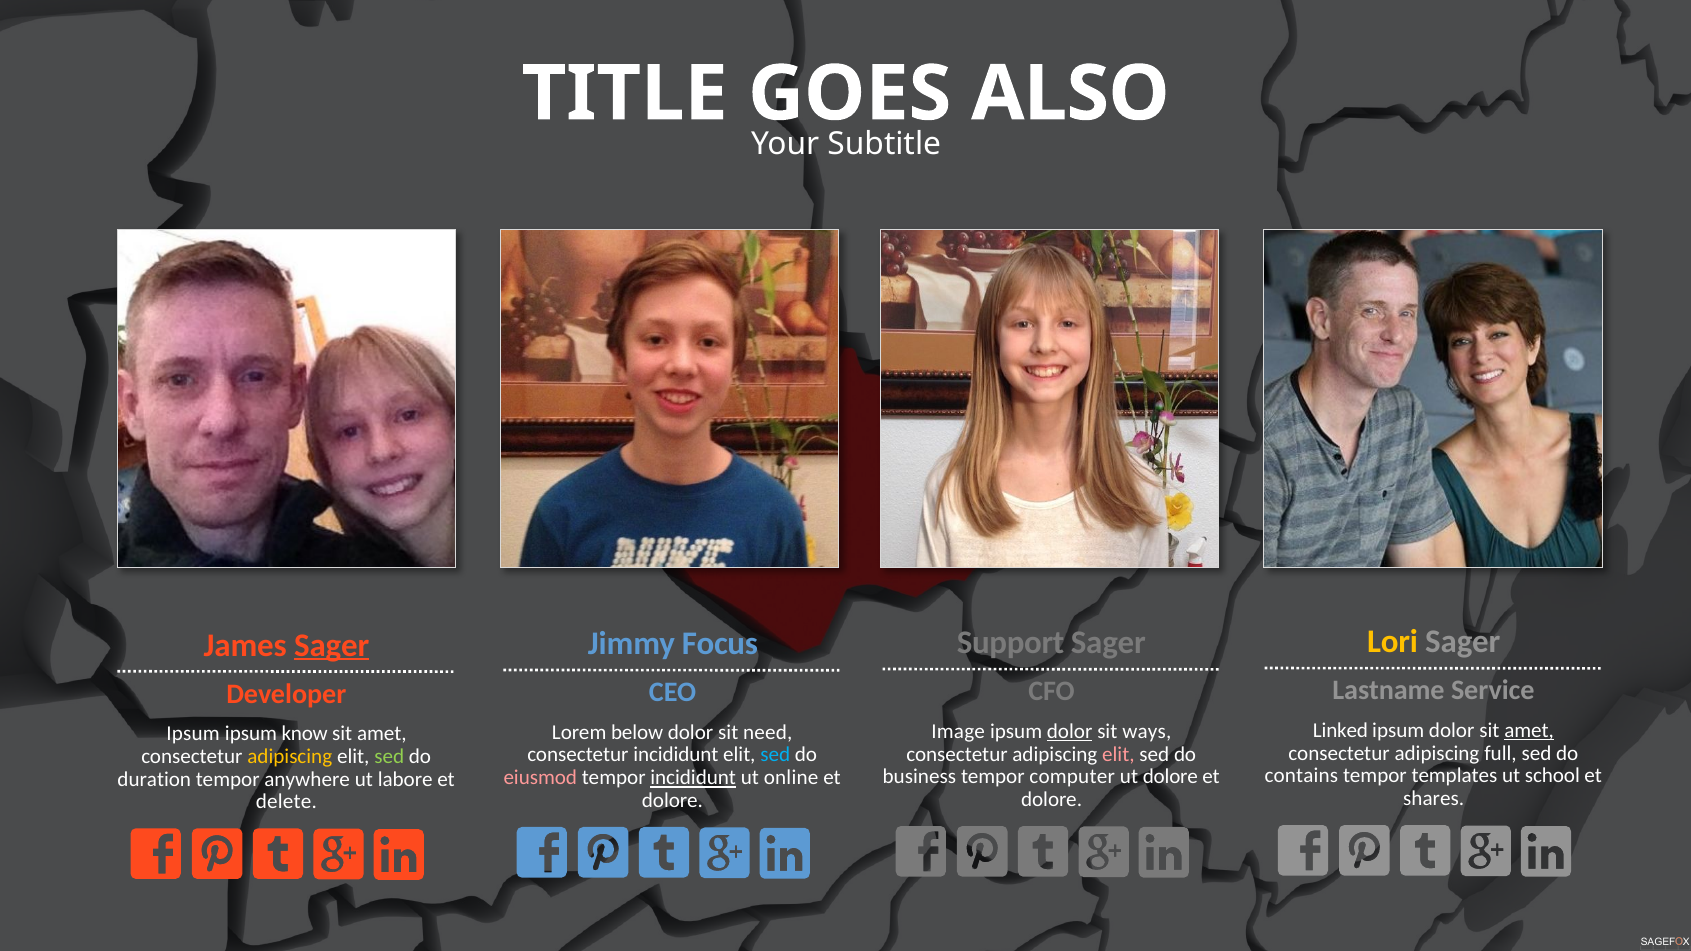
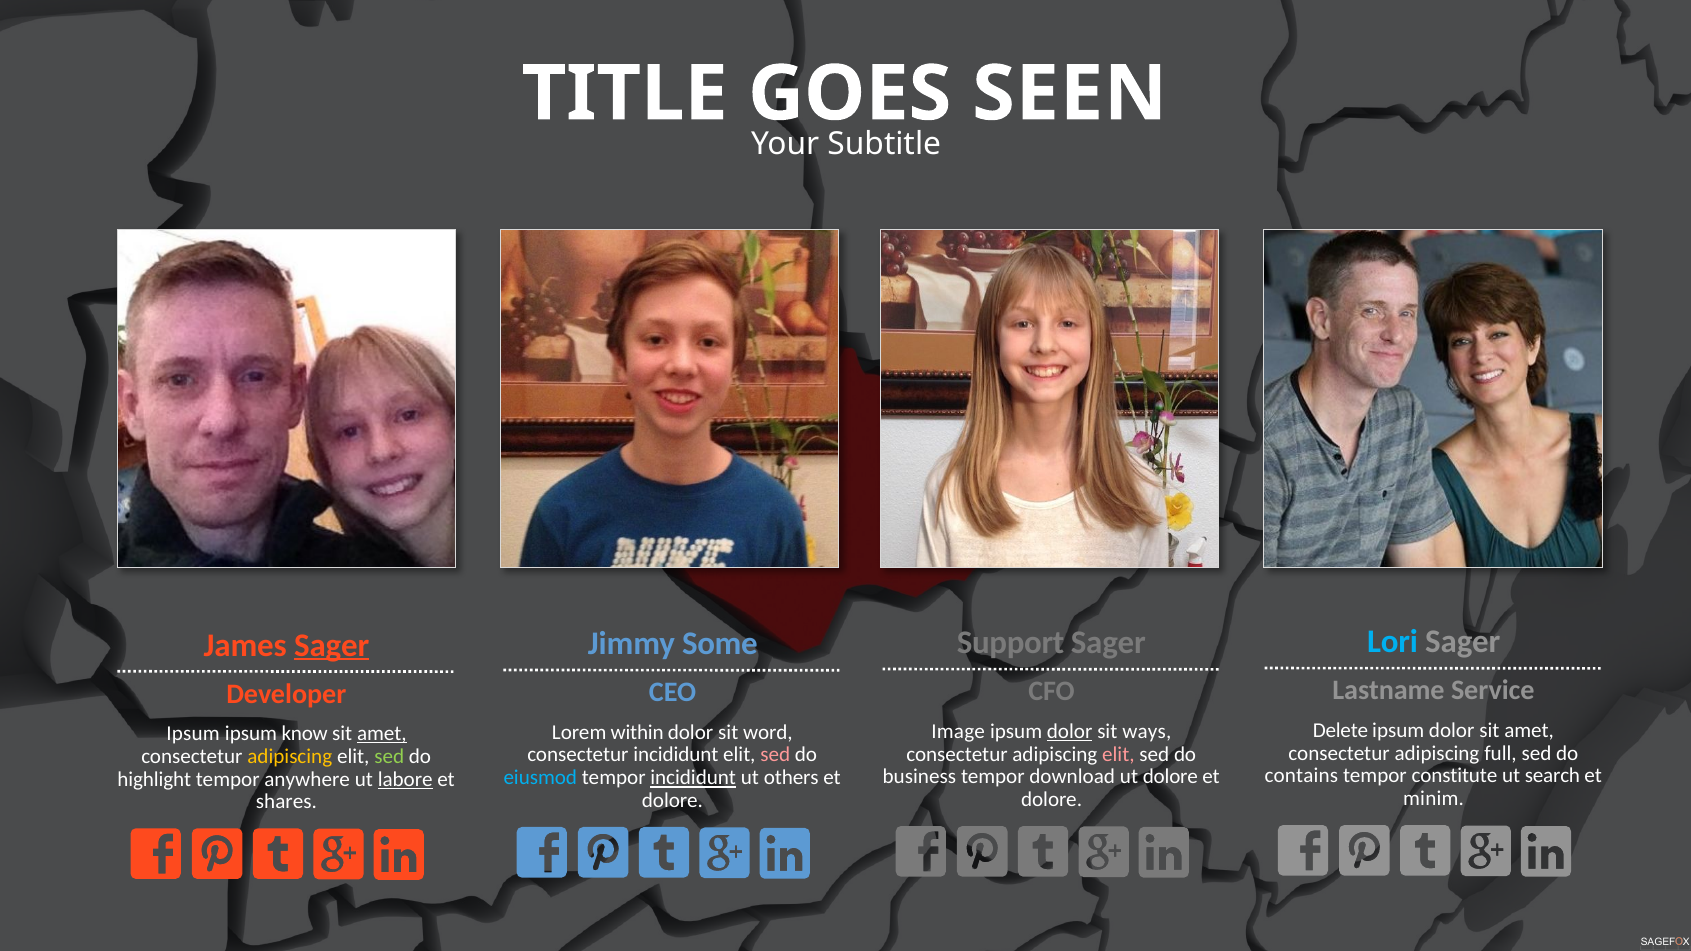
ALSO: ALSO -> SEEN
Lori colour: yellow -> light blue
Focus: Focus -> Some
Linked: Linked -> Delete
amet at (1529, 730) underline: present -> none
below: below -> within
need: need -> word
amet at (382, 734) underline: none -> present
sed at (775, 755) colour: light blue -> pink
templates: templates -> constitute
school: school -> search
computer: computer -> download
eiusmod colour: pink -> light blue
online: online -> others
duration: duration -> highlight
labore underline: none -> present
shares: shares -> minim
delete: delete -> shares
